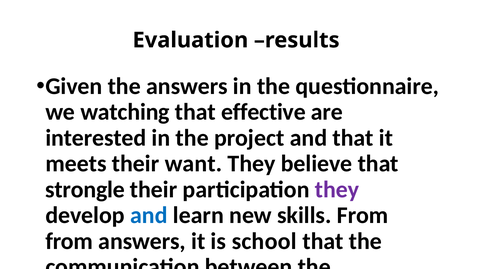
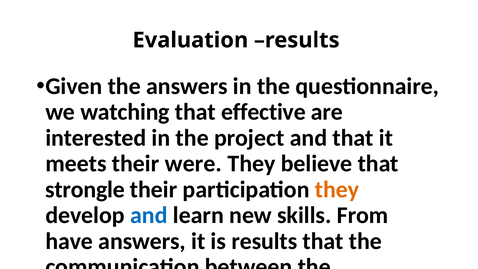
want: want -> were
they at (337, 189) colour: purple -> orange
from at (69, 241): from -> have
is school: school -> results
